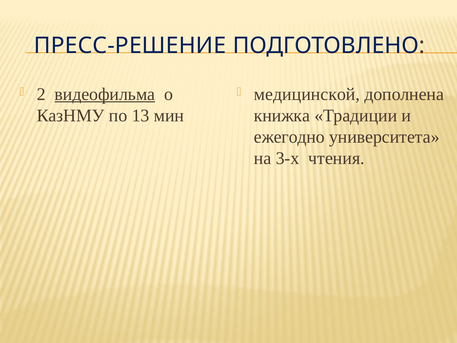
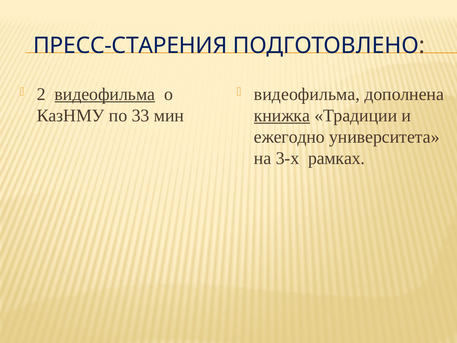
ПРЕСС-РЕШЕНИЕ: ПРЕСС-РЕШЕНИЕ -> ПРЕСС-СТАРЕНИЯ
медицинской at (307, 94): медицинской -> видеофильма
13: 13 -> 33
книжка underline: none -> present
чтения: чтения -> рамках
